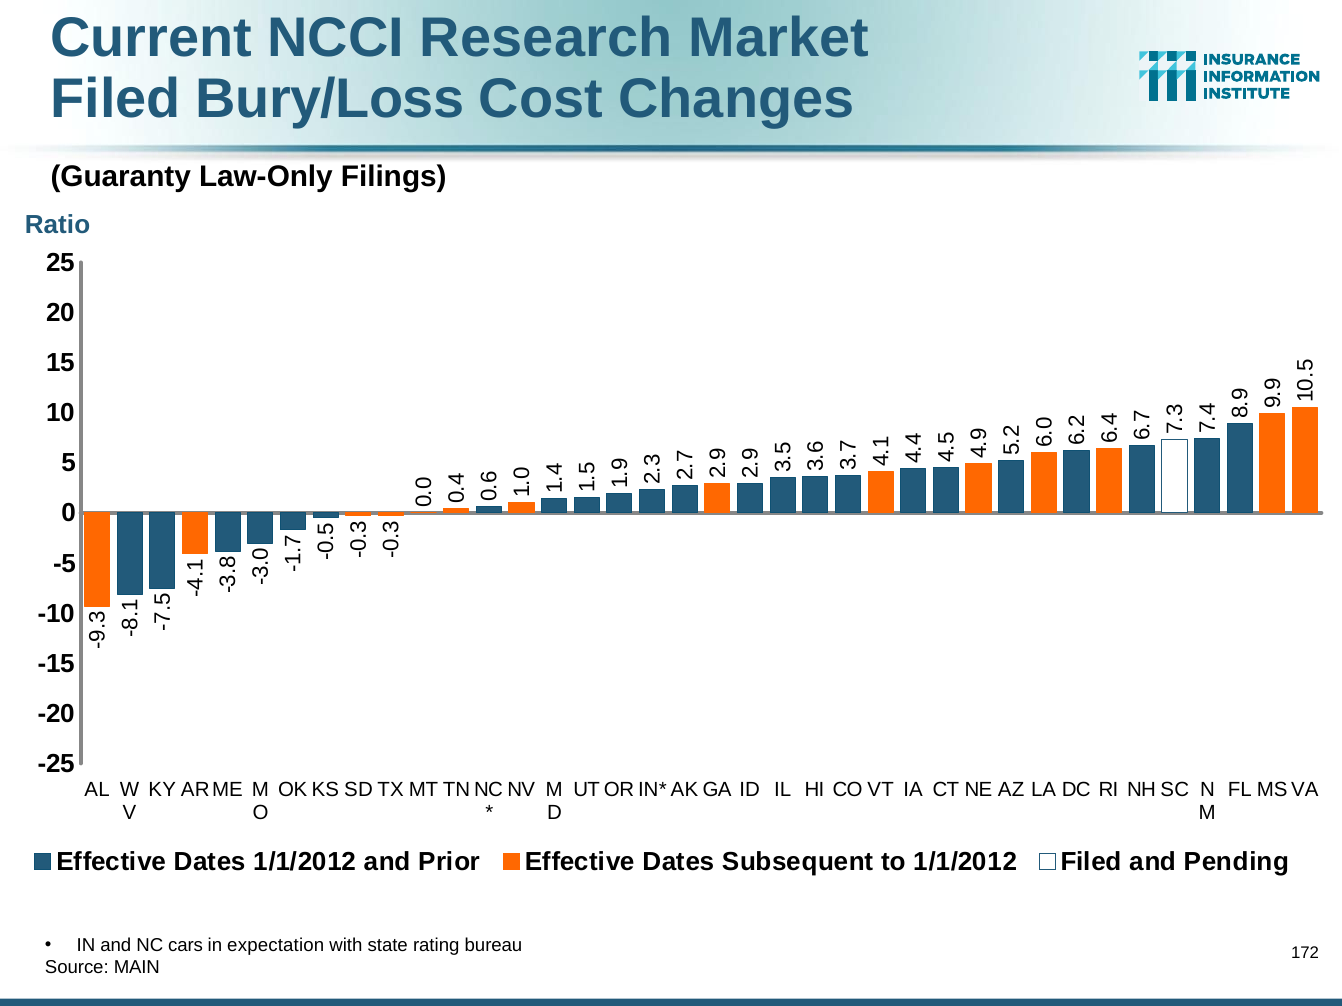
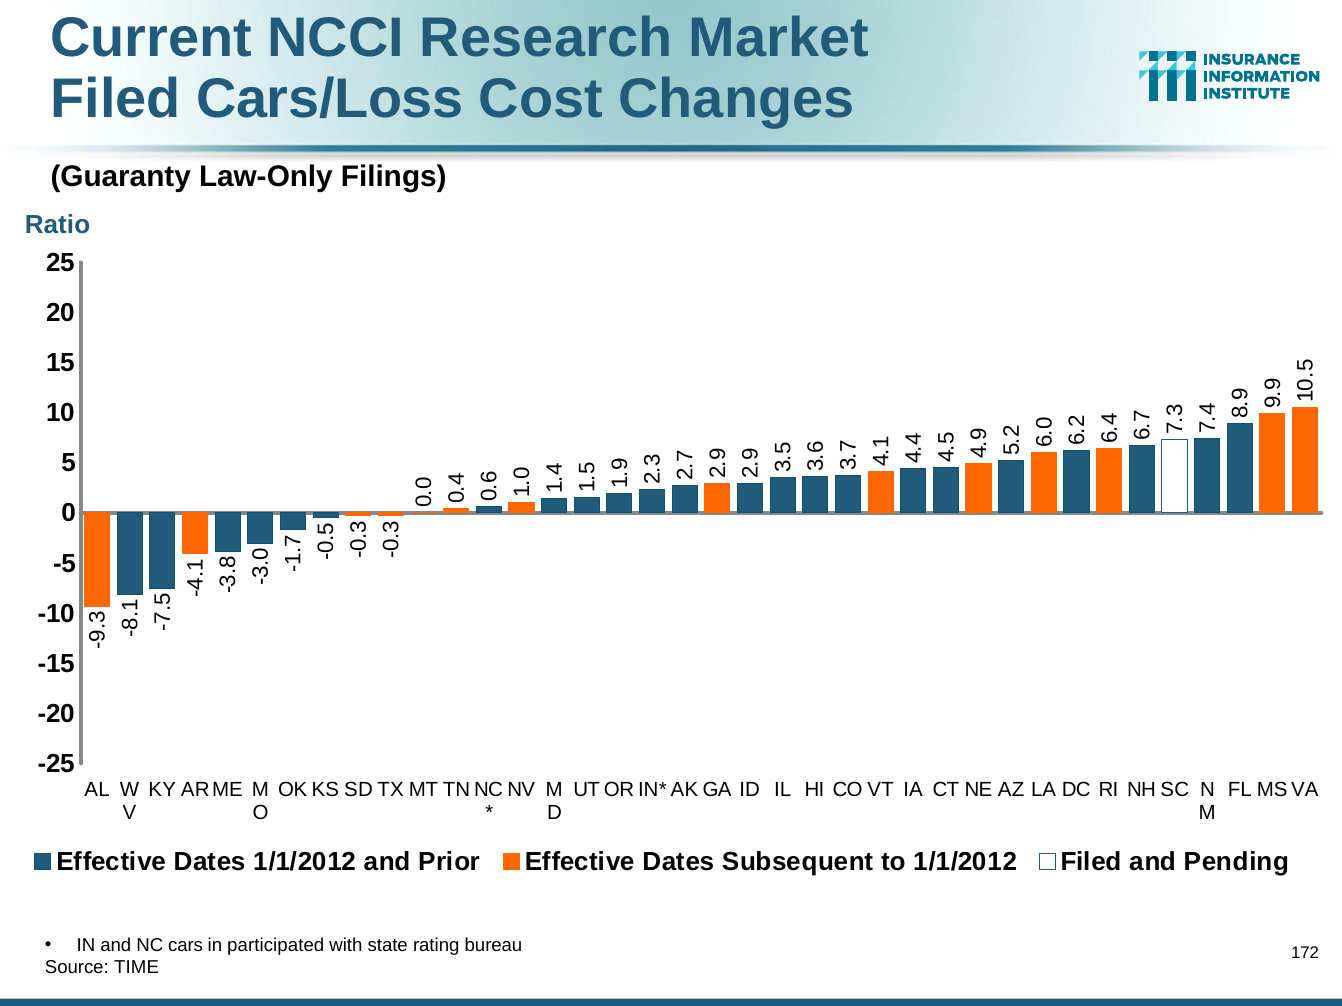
Bury/Loss: Bury/Loss -> Cars/Loss
expectation: expectation -> participated
MAIN: MAIN -> TIME
